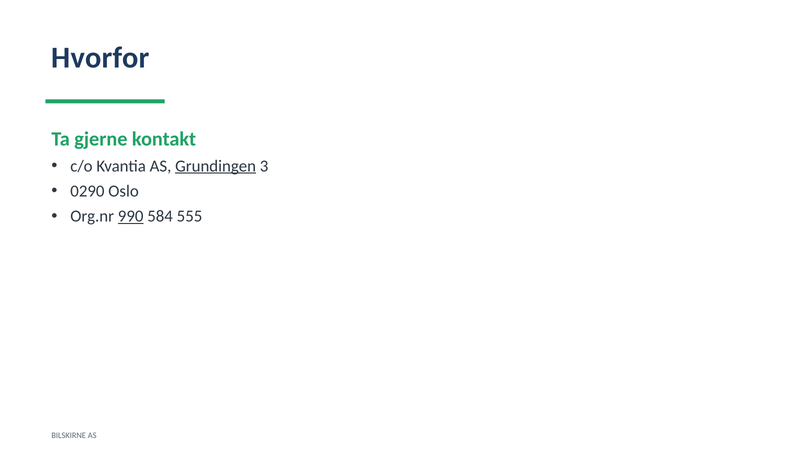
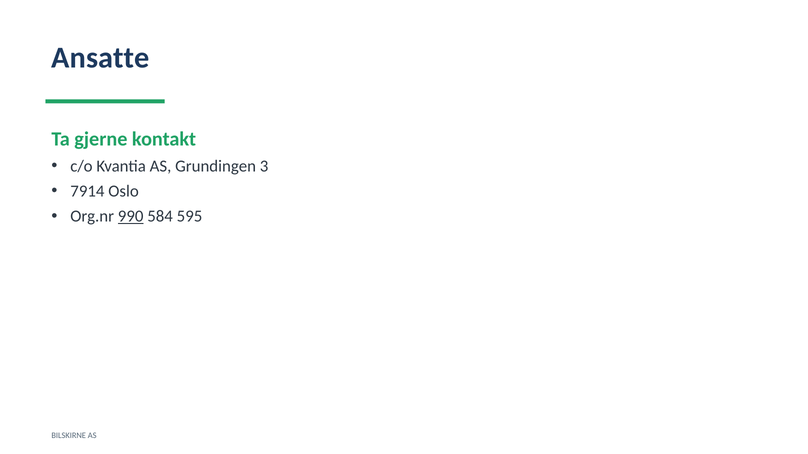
Hvorfor: Hvorfor -> Ansatte
Grundingen underline: present -> none
0290: 0290 -> 7914
555: 555 -> 595
